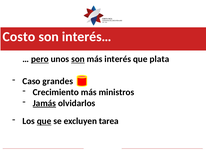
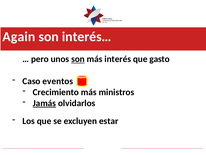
Costo: Costo -> Again
pero underline: present -> none
plata: plata -> gasto
grandes: grandes -> eventos
que at (44, 121) underline: present -> none
tarea: tarea -> estar
